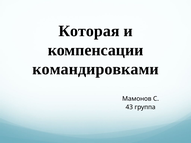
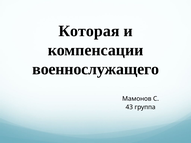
командировками: командировками -> военнослужащего
